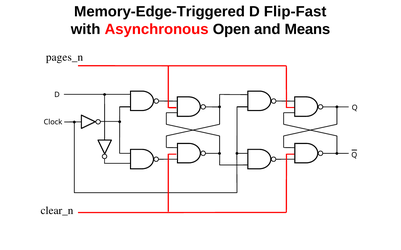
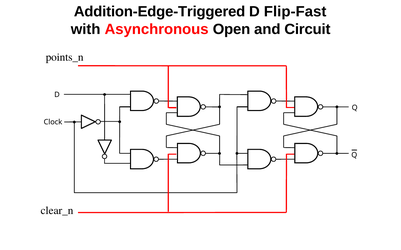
Memory-Edge-Triggered: Memory-Edge-Triggered -> Addition-Edge-Triggered
Means: Means -> Circuit
pages_n: pages_n -> points_n
